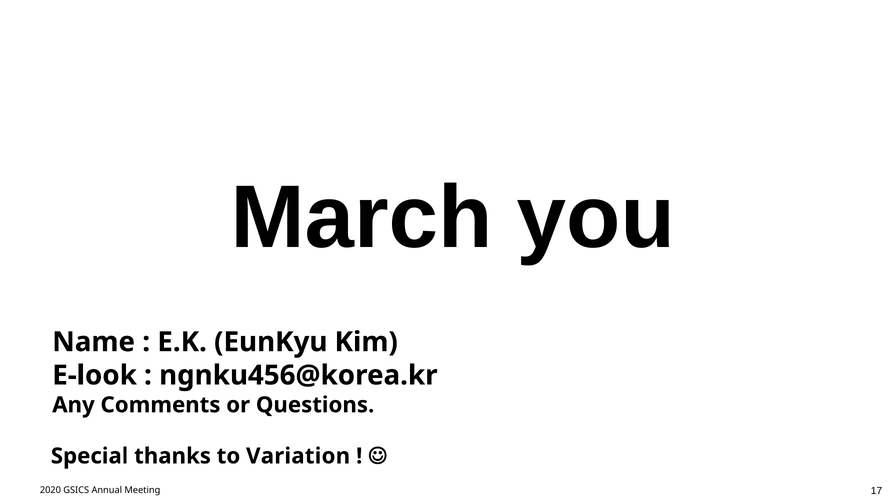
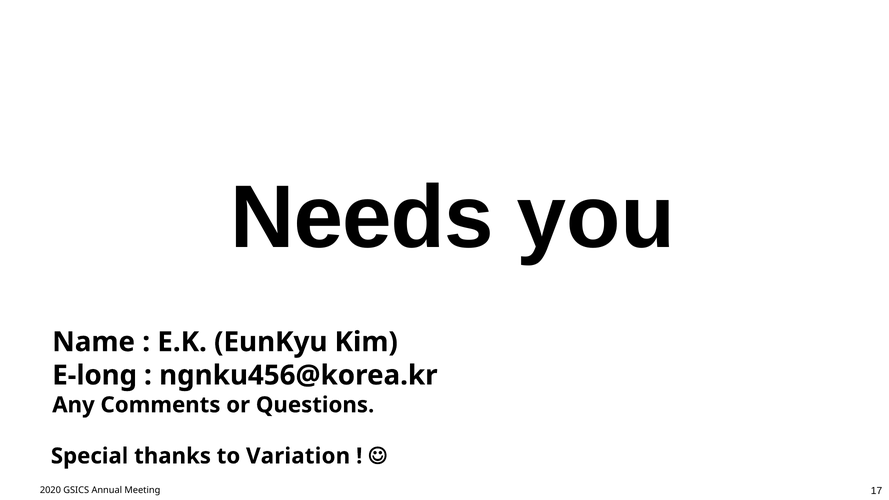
March: March -> Needs
E-look: E-look -> E-long
